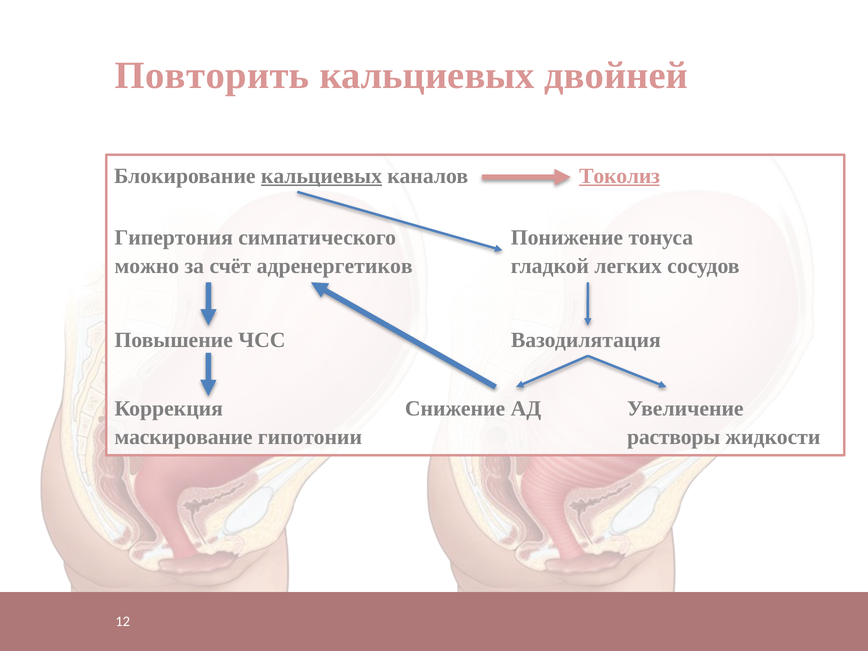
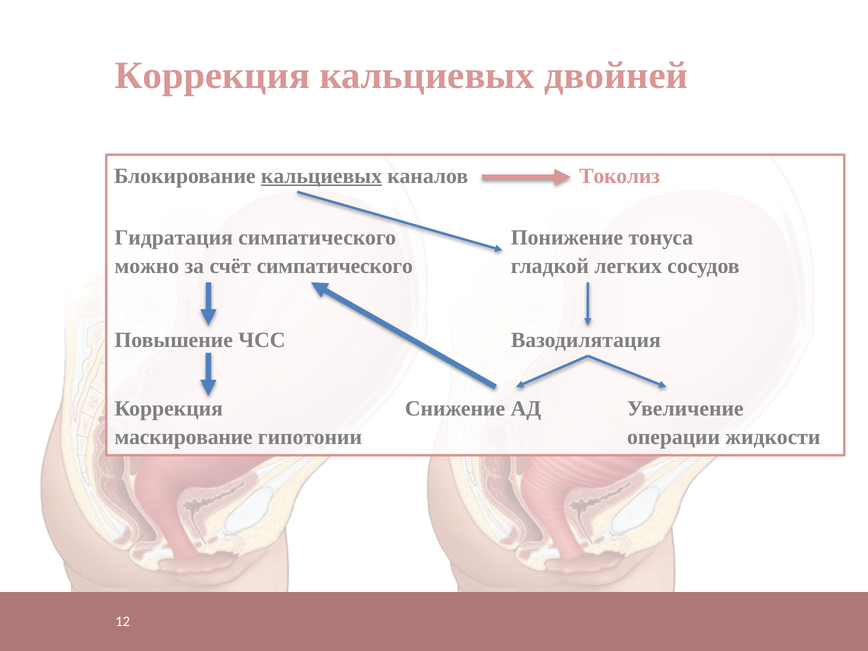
Повторить at (212, 75): Повторить -> Коррекция
Токолиз underline: present -> none
Гипертония: Гипертония -> Гидратация
счёт адренергетиков: адренергетиков -> симпатического
растворы: растворы -> операции
